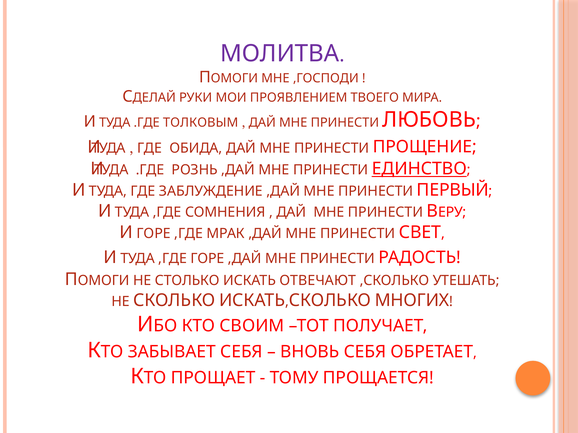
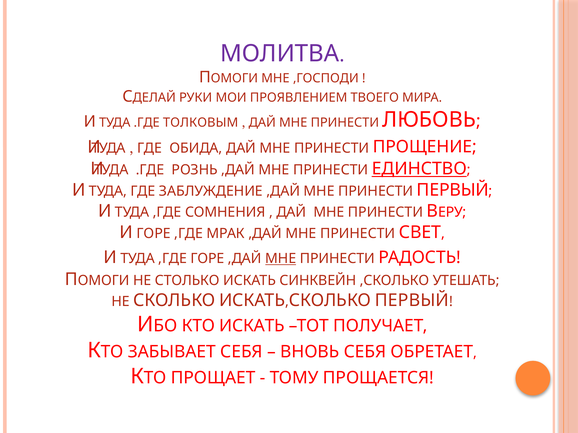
МНЕ at (281, 259) underline: none -> present
ОТВЕЧАЮТ: ОТВЕЧАЮТ -> СИНКВЕЙН
СКОЛЬКО МНОГИХ: МНОГИХ -> ПЕРВЫЙ
КТО СВОИМ: СВОИМ -> ИСКАТЬ
